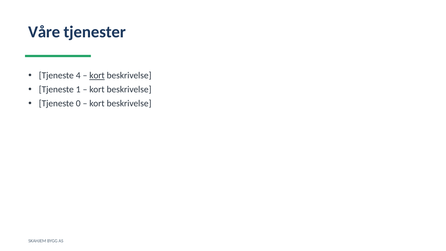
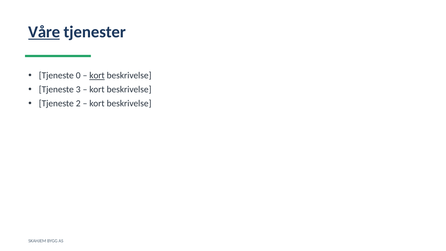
Våre underline: none -> present
4: 4 -> 0
1: 1 -> 3
0: 0 -> 2
